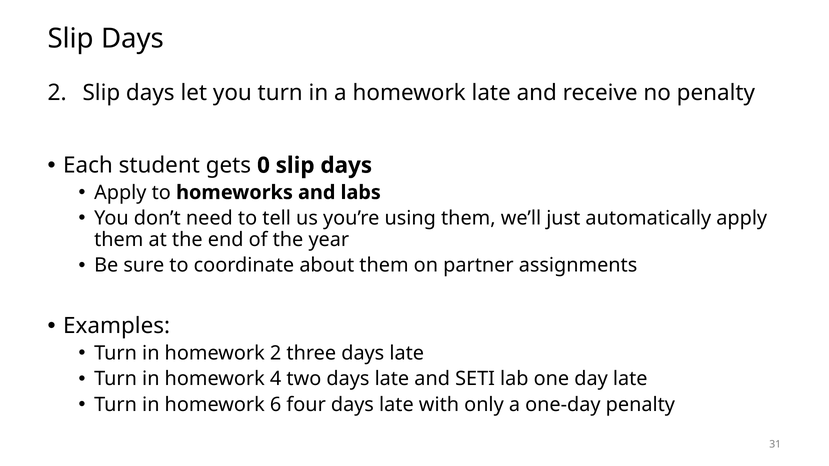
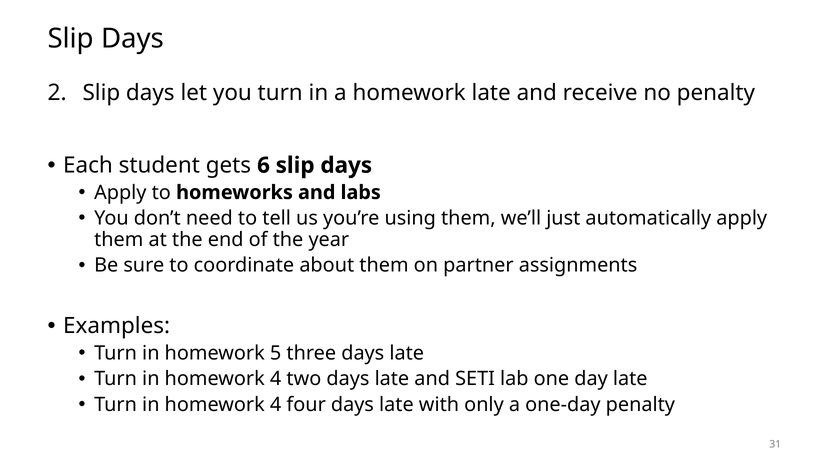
0: 0 -> 6
homework 2: 2 -> 5
6 at (276, 405): 6 -> 4
